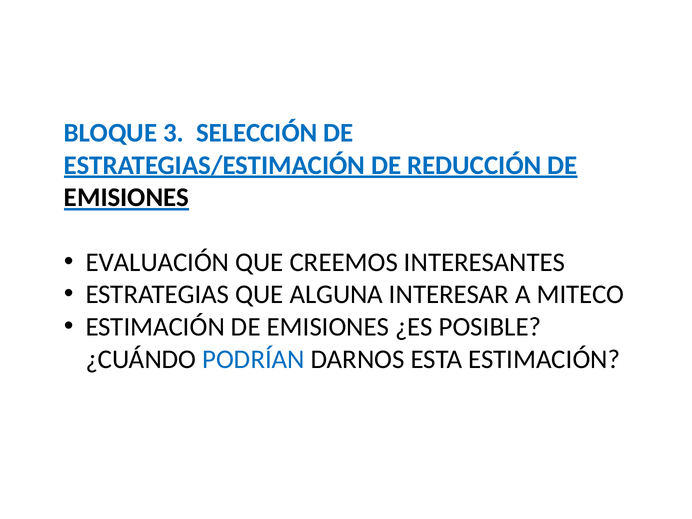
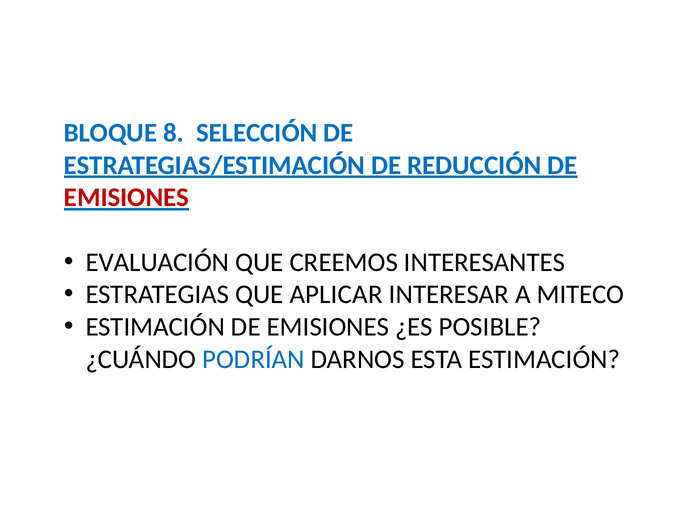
3: 3 -> 8
EMISIONES at (127, 198) colour: black -> red
ALGUNA: ALGUNA -> APLICAR
